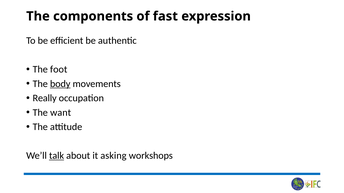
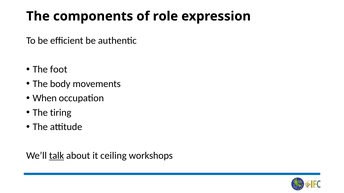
fast: fast -> role
body underline: present -> none
Really: Really -> When
want: want -> tiring
asking: asking -> ceiling
